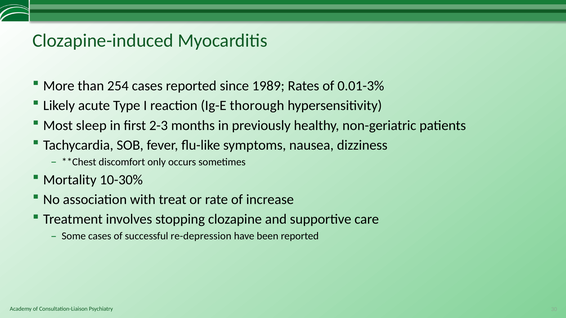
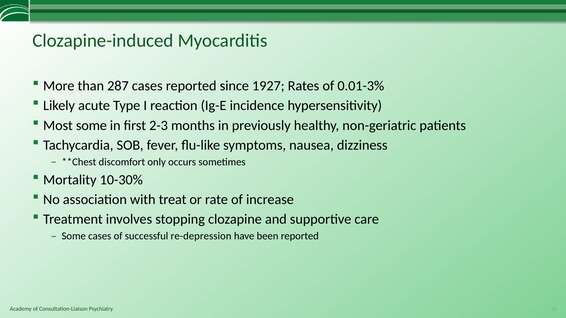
254: 254 -> 287
1989: 1989 -> 1927
thorough: thorough -> incidence
Most sleep: sleep -> some
